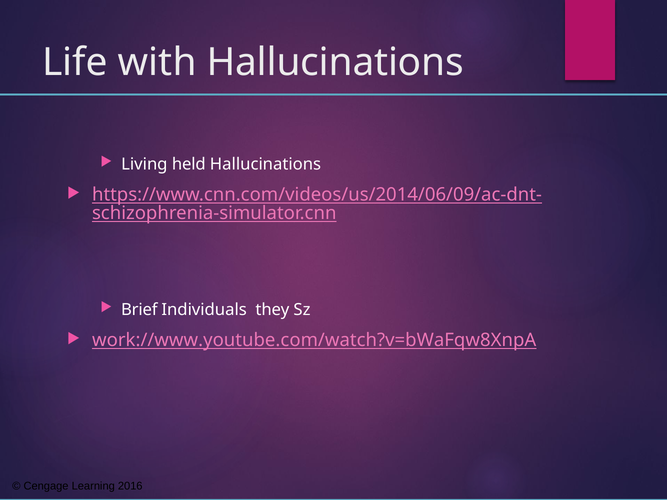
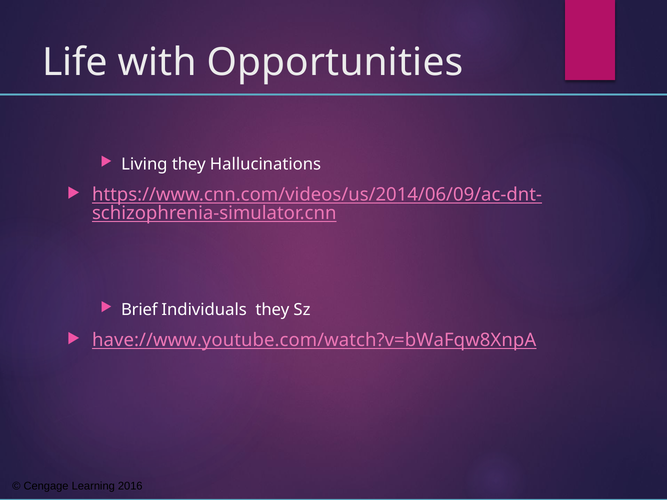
with Hallucinations: Hallucinations -> Opportunities
Living held: held -> they
work://www.youtube.com/watch?v=bWaFqw8XnpA: work://www.youtube.com/watch?v=bWaFqw8XnpA -> have://www.youtube.com/watch?v=bWaFqw8XnpA
